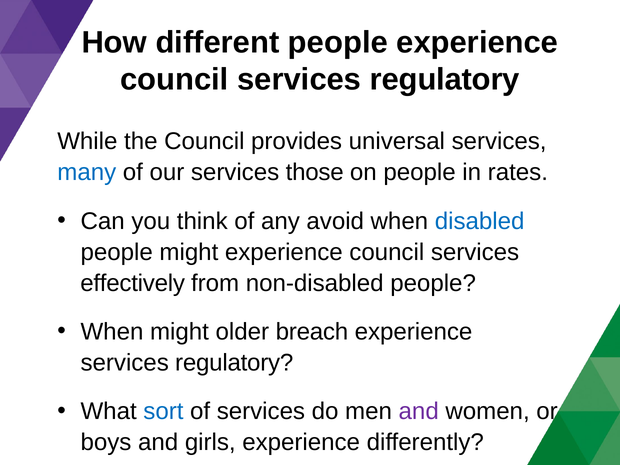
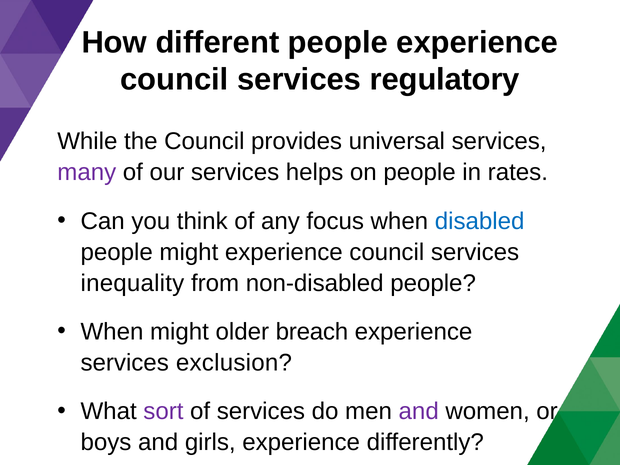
many colour: blue -> purple
those: those -> helps
avoid: avoid -> focus
effectively: effectively -> inequality
regulatory at (234, 363): regulatory -> exclusion
sort colour: blue -> purple
